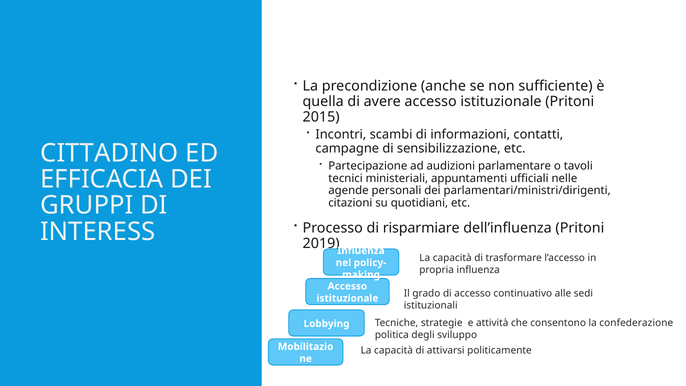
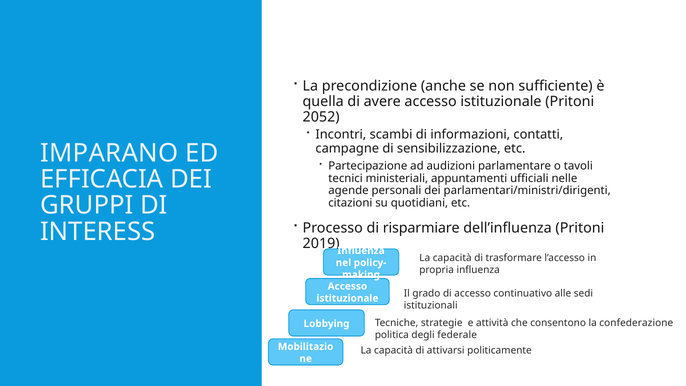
2015: 2015 -> 2052
CITTADINO: CITTADINO -> IMPARANO
sviluppo: sviluppo -> federale
